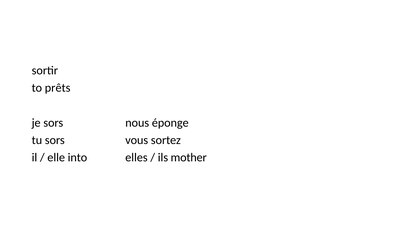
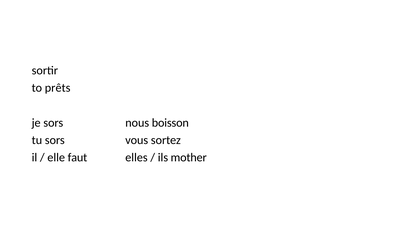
éponge: éponge -> boisson
into: into -> faut
